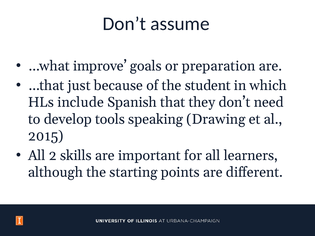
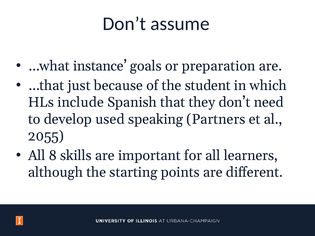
improve: improve -> instance
tools: tools -> used
Drawing: Drawing -> Partners
2015: 2015 -> 2055
2: 2 -> 8
